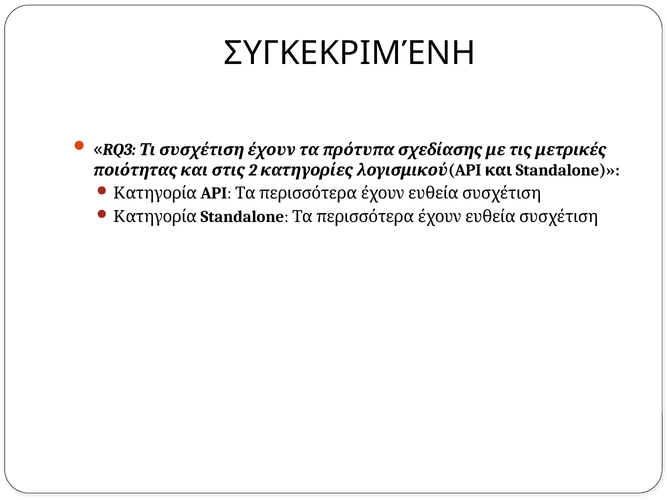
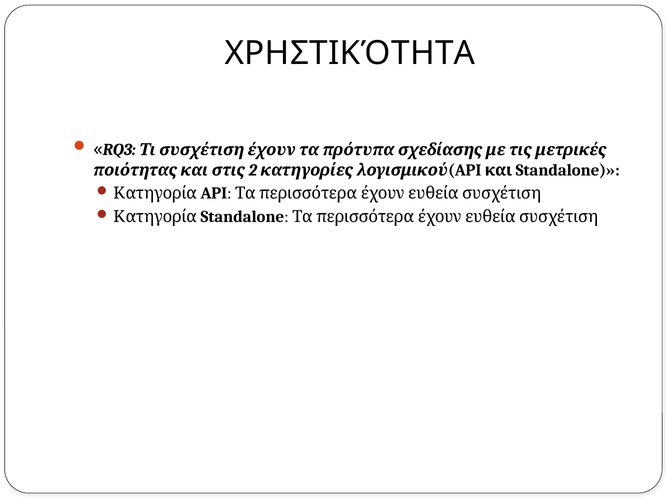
ΣΥΓΚΕΚΡΙΜΈΝΗ: ΣΥΓΚΕΚΡΙΜΈΝΗ -> ΧΡΗΣΤΙΚΌΤΗΤΑ
